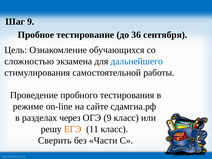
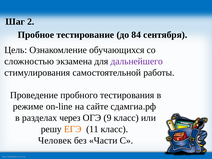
Шаг 9: 9 -> 2
36: 36 -> 84
дальнейшего colour: blue -> purple
Сверить: Сверить -> Человек
